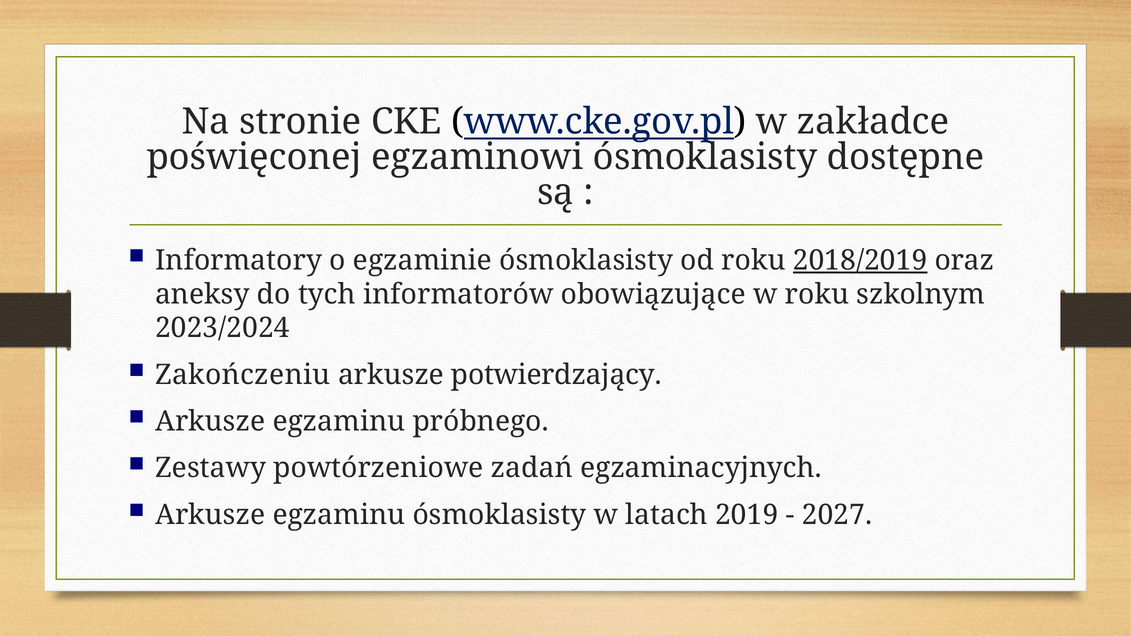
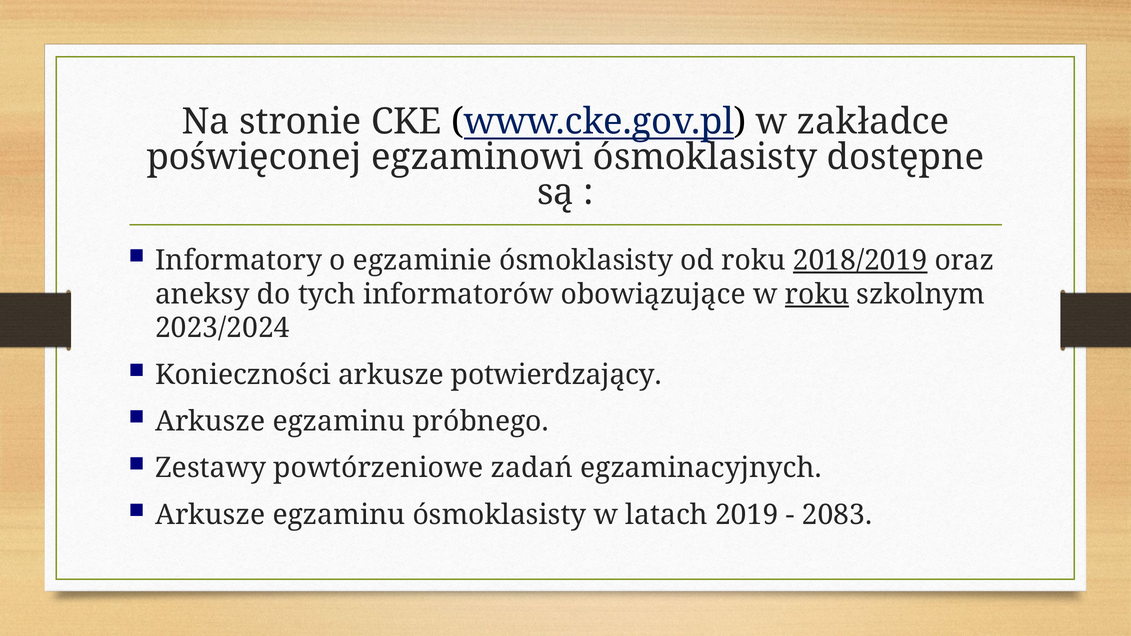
roku at (817, 294) underline: none -> present
Zakończeniu: Zakończeniu -> Konieczności
2027: 2027 -> 2083
